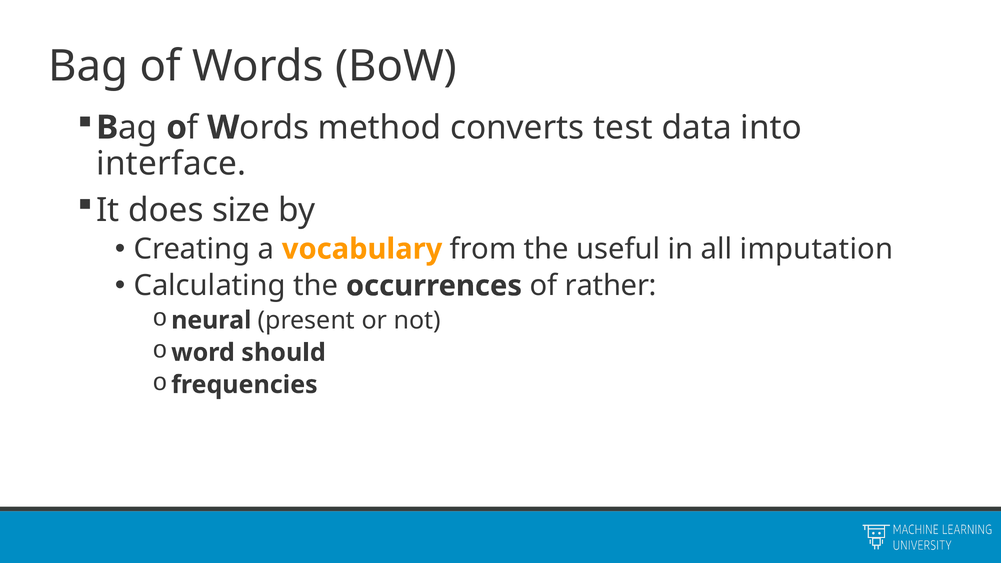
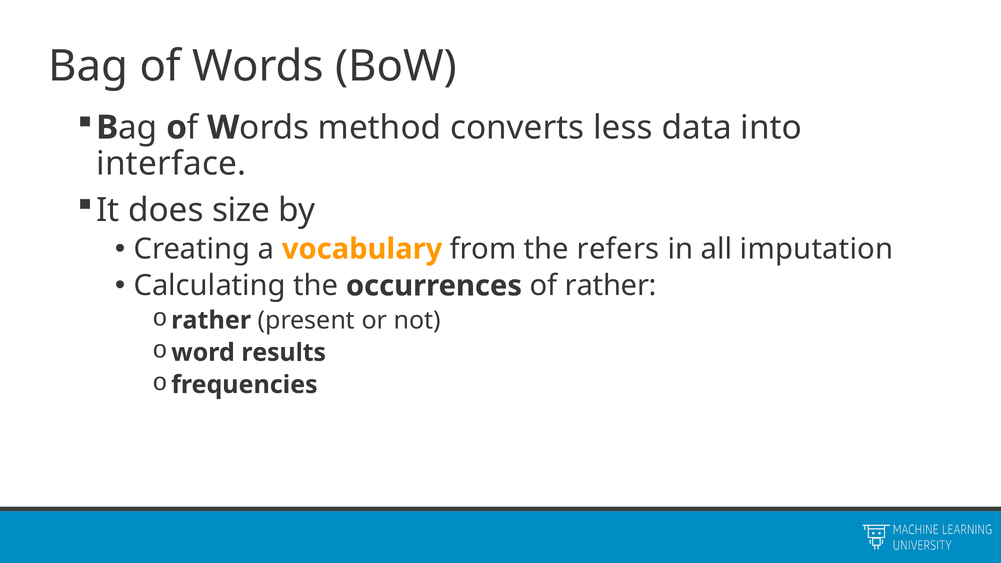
test: test -> less
useful: useful -> refers
neural at (211, 320): neural -> rather
should: should -> results
